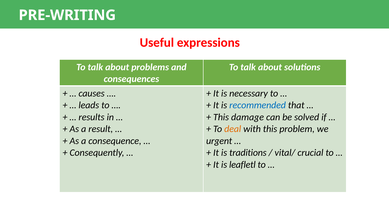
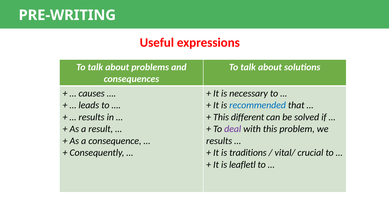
damage: damage -> different
deal colour: orange -> purple
urgent at (219, 141): urgent -> results
